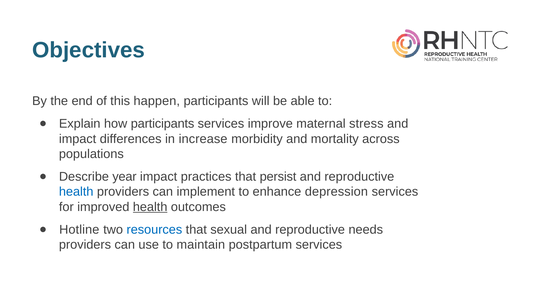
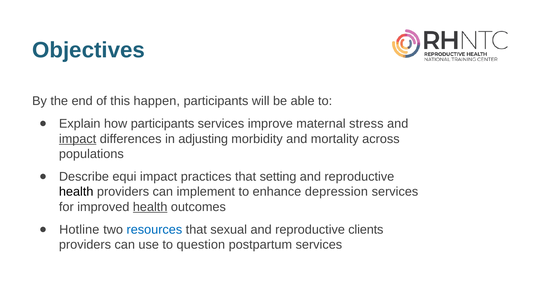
impact at (78, 139) underline: none -> present
increase: increase -> adjusting
year: year -> equi
persist: persist -> setting
health at (76, 192) colour: blue -> black
needs: needs -> clients
maintain: maintain -> question
